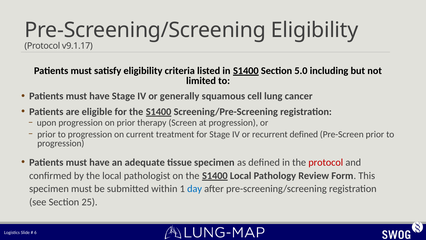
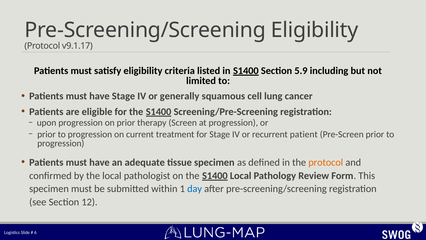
5.0: 5.0 -> 5.9
recurrent defined: defined -> patient
protocol at (326, 162) colour: red -> orange
25: 25 -> 12
